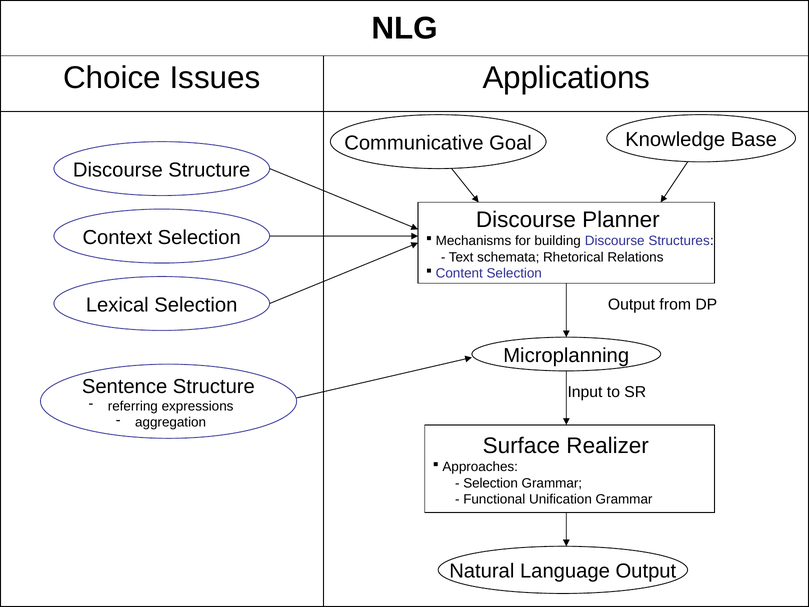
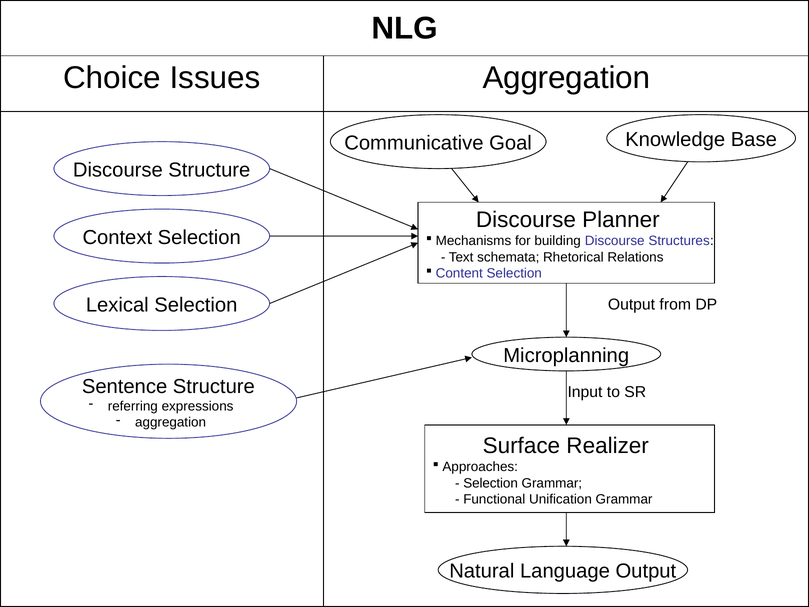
Issues Applications: Applications -> Aggregation
